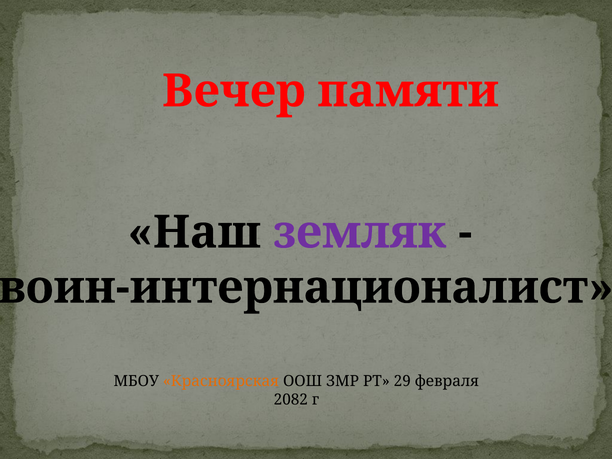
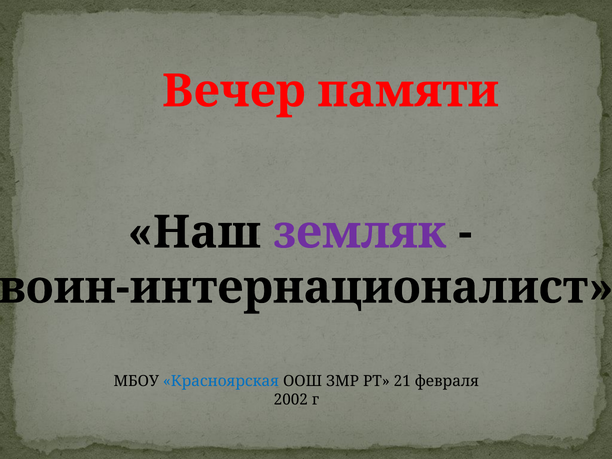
Красноярская colour: orange -> blue
29: 29 -> 21
2082: 2082 -> 2002
